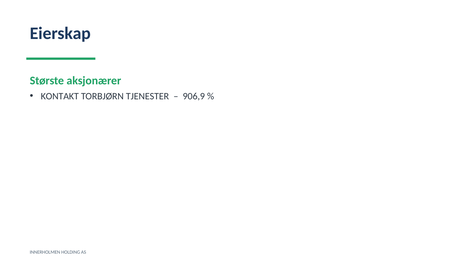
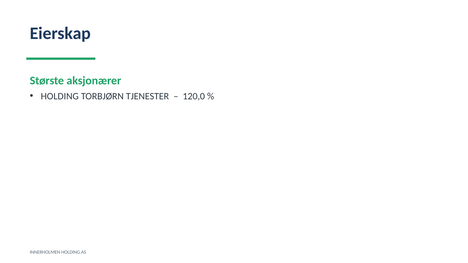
KONTAKT at (60, 96): KONTAKT -> HOLDING
906,9: 906,9 -> 120,0
